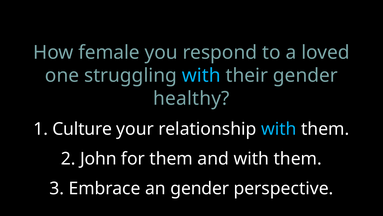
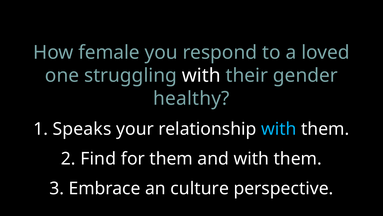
with at (201, 75) colour: light blue -> white
Culture: Culture -> Speaks
John: John -> Find
an gender: gender -> culture
